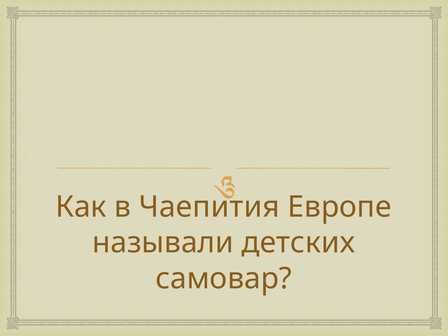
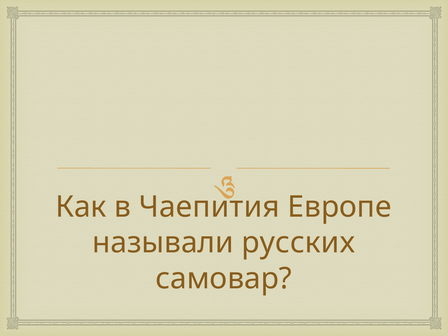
детских: детских -> русских
